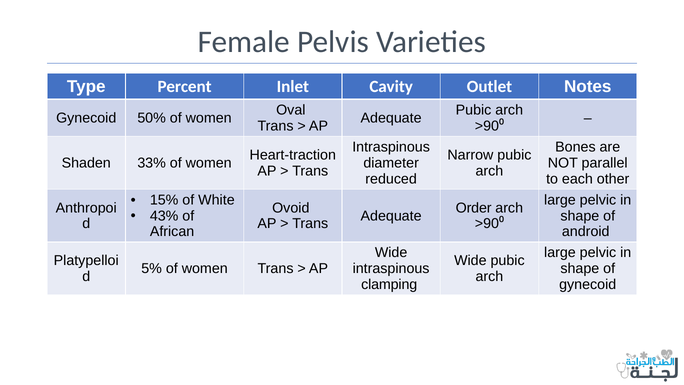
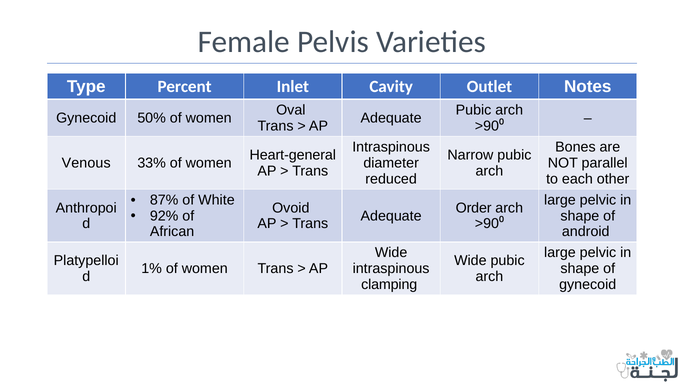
Heart-traction: Heart-traction -> Heart-general
Shaden: Shaden -> Venous
15%: 15% -> 87%
43%: 43% -> 92%
5%: 5% -> 1%
